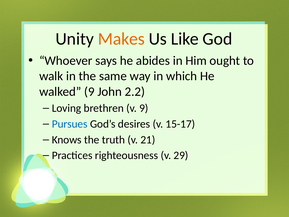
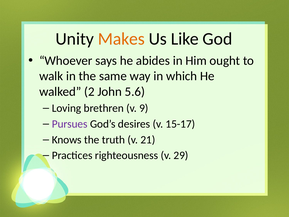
walked 9: 9 -> 2
2.2: 2.2 -> 5.6
Pursues colour: blue -> purple
